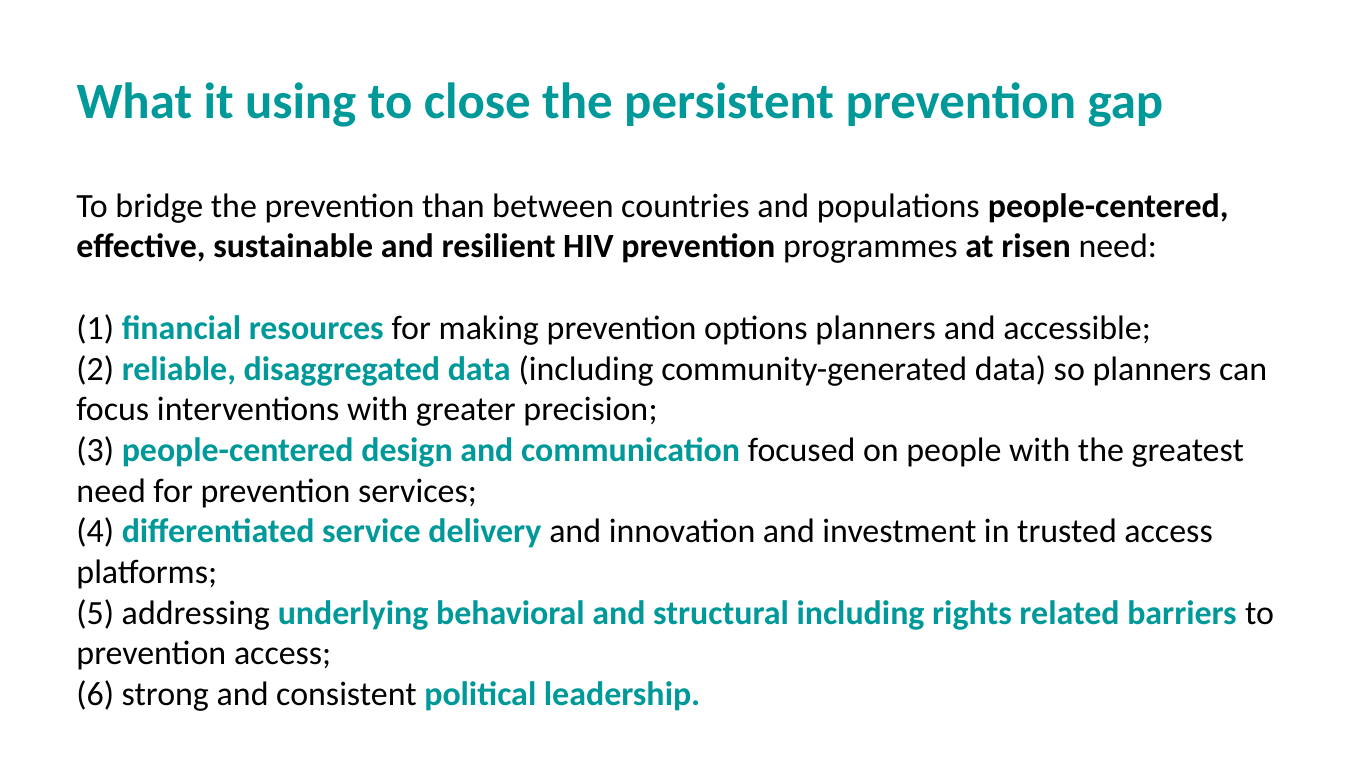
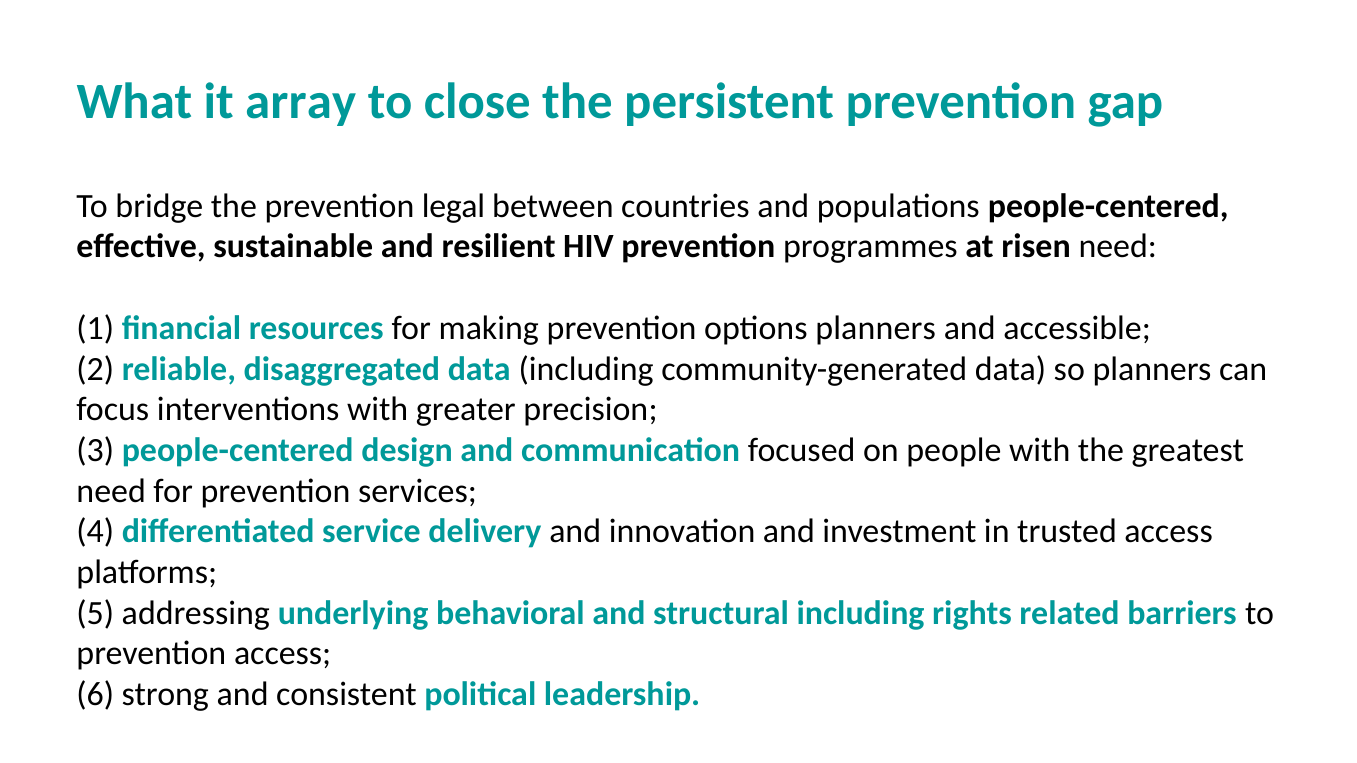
using: using -> array
than: than -> legal
